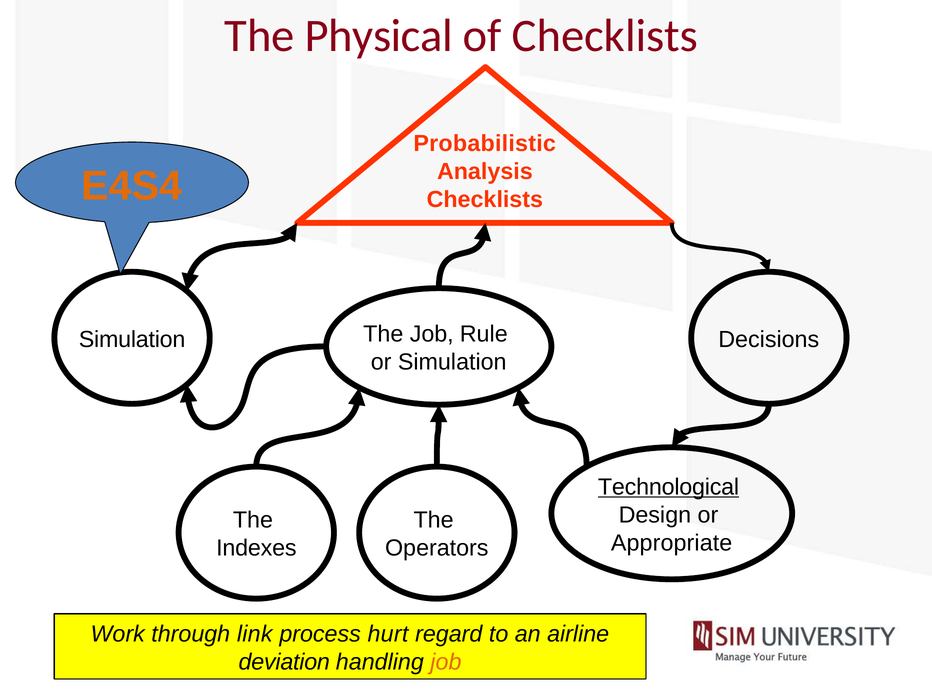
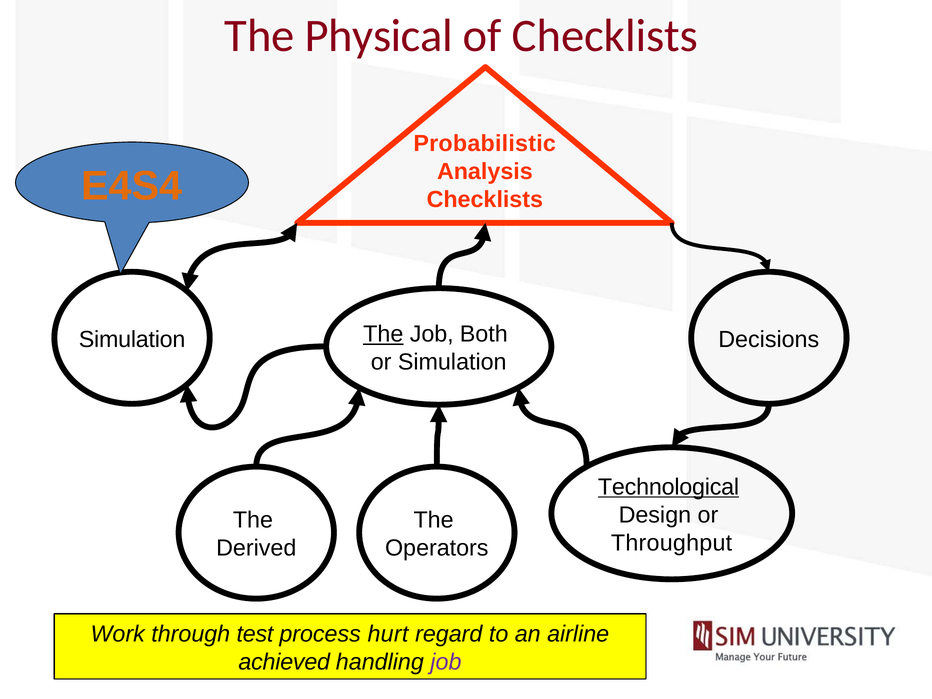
The at (383, 334) underline: none -> present
Rule: Rule -> Both
Appropriate: Appropriate -> Throughput
Indexes: Indexes -> Derived
link: link -> test
deviation: deviation -> achieved
job at (446, 662) colour: orange -> purple
